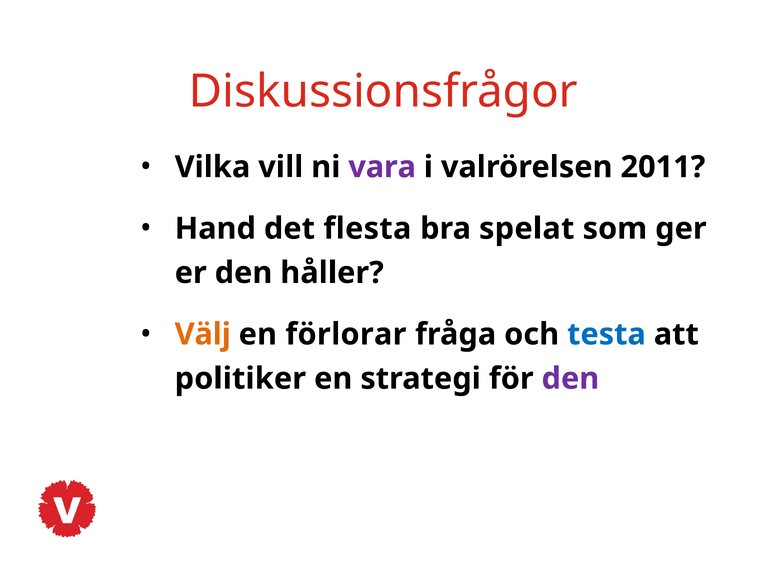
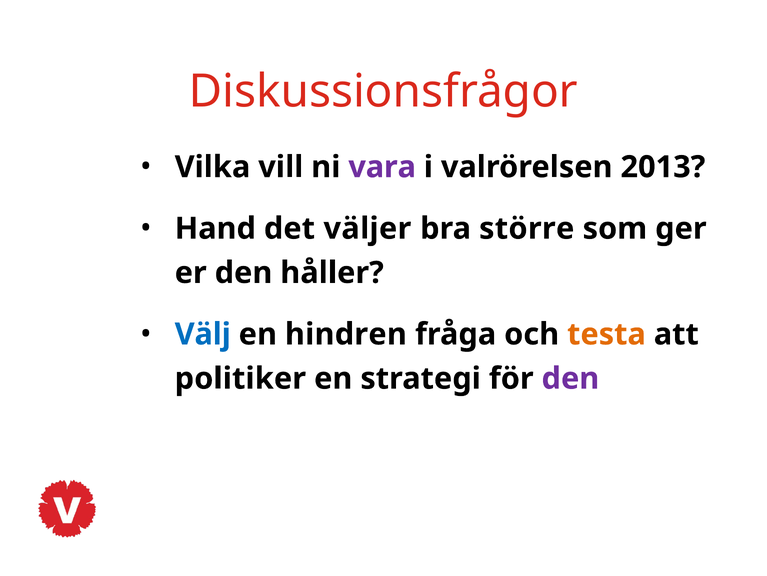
2011: 2011 -> 2013
flesta: flesta -> väljer
spelat: spelat -> större
Välj colour: orange -> blue
förlorar: förlorar -> hindren
testa colour: blue -> orange
